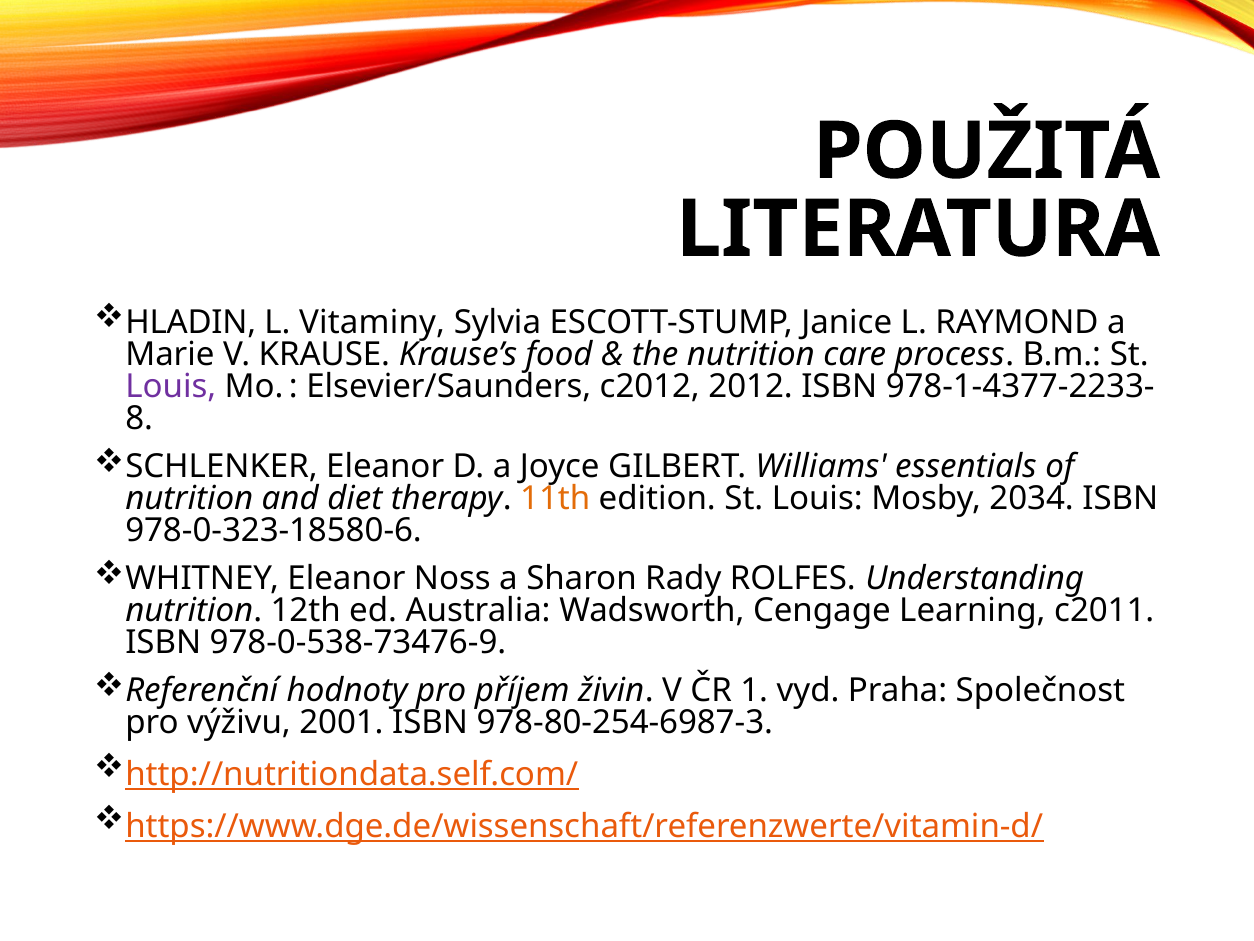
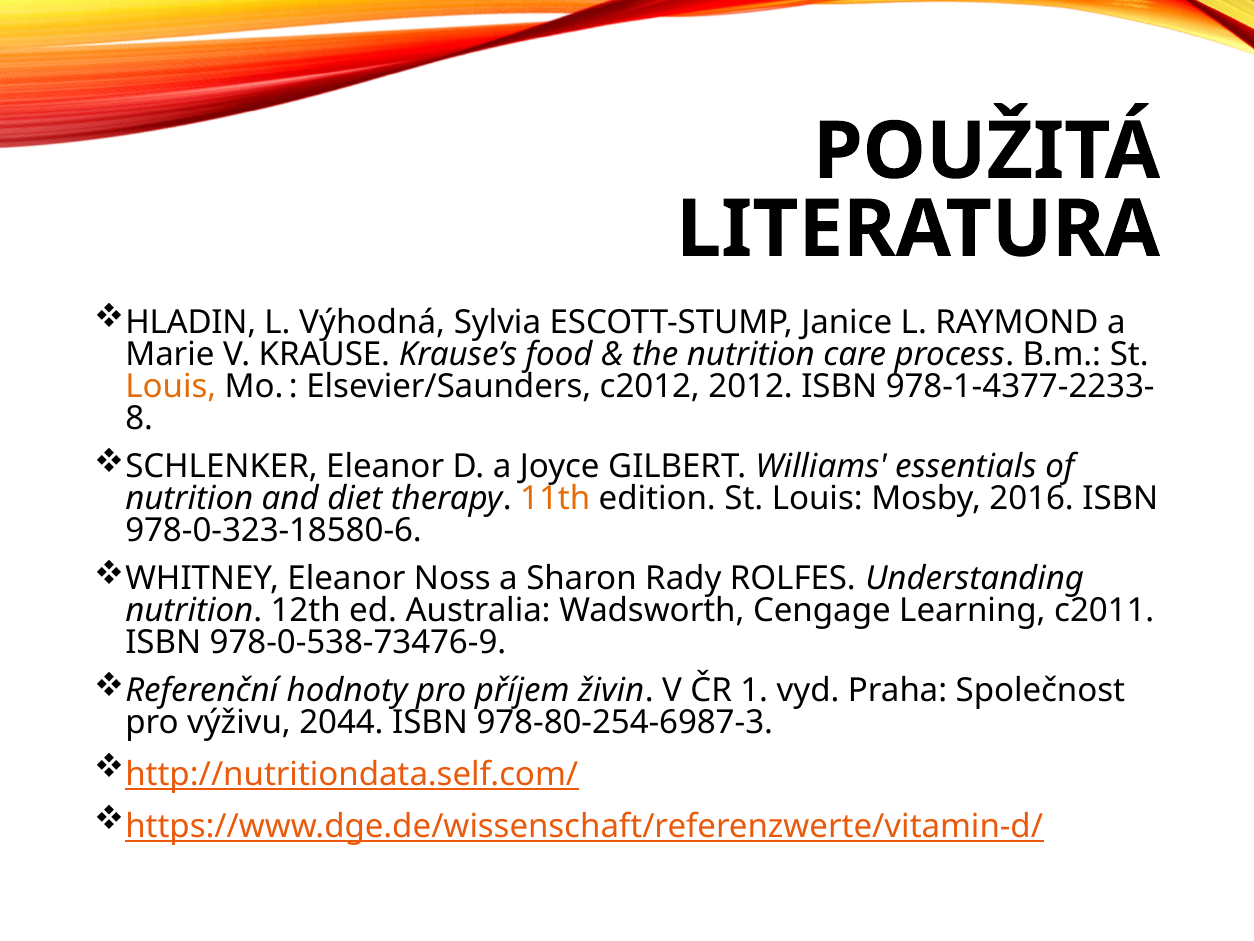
Vitaminy: Vitaminy -> Výhodná
Louis at (171, 386) colour: purple -> orange
2034: 2034 -> 2016
2001: 2001 -> 2044
